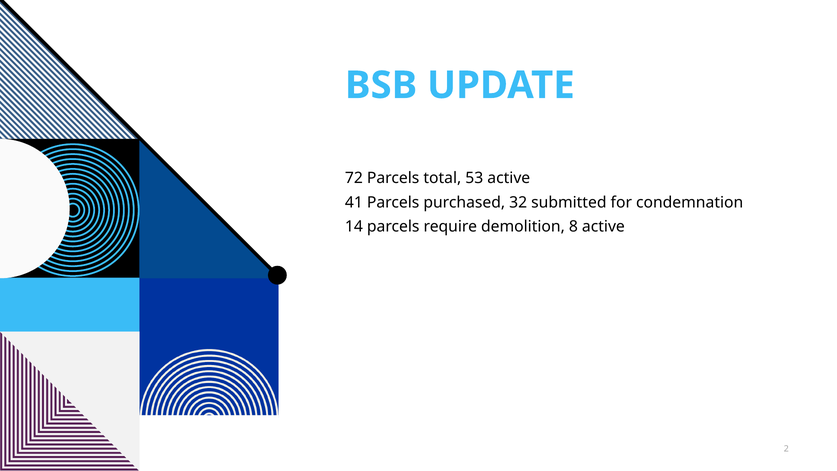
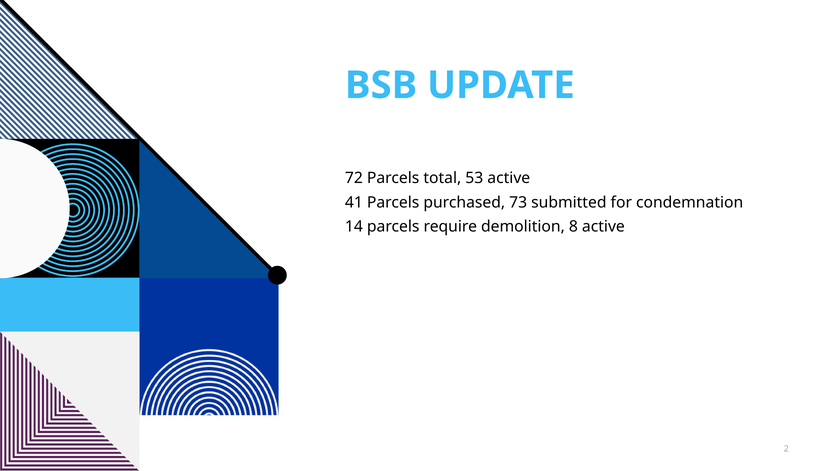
32: 32 -> 73
